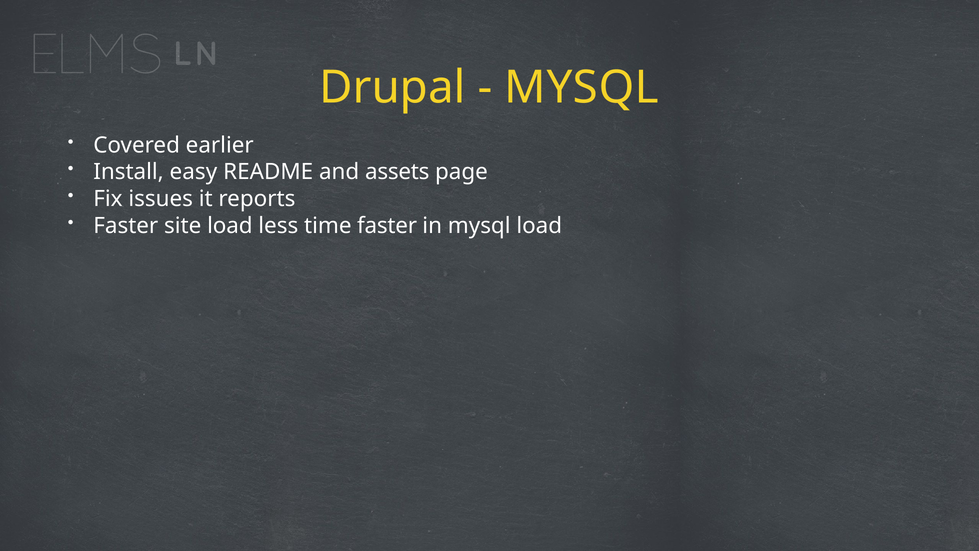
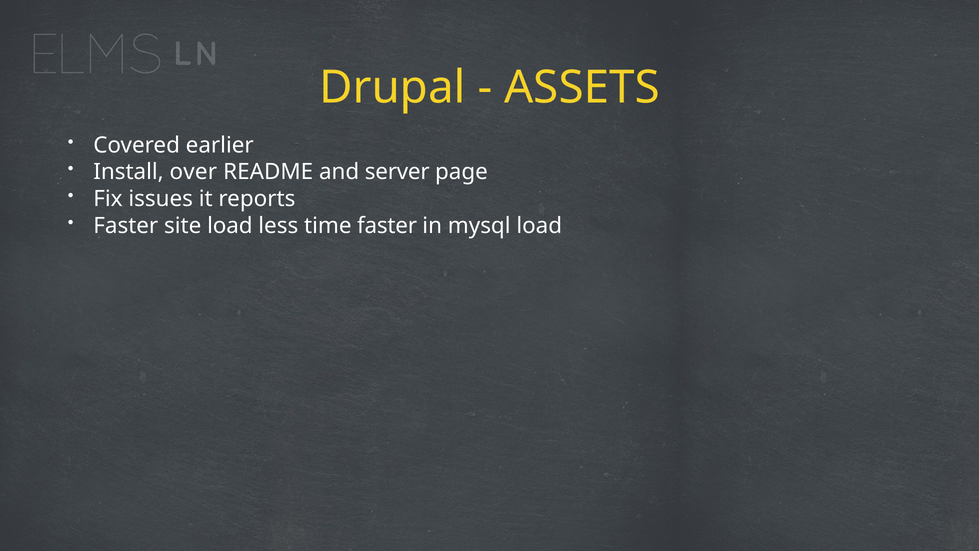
MYSQL at (582, 87): MYSQL -> ASSETS
easy: easy -> over
assets: assets -> server
